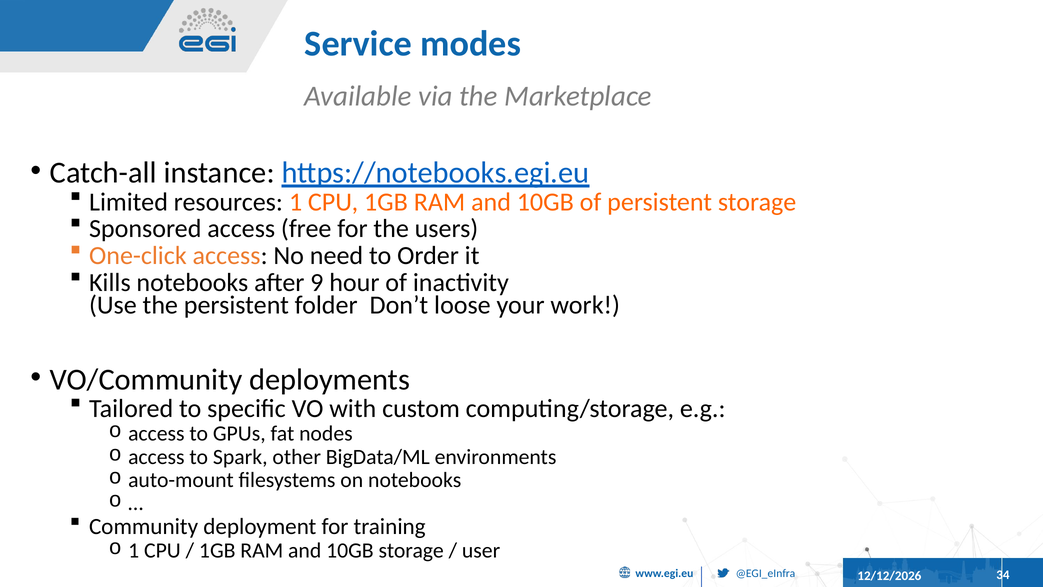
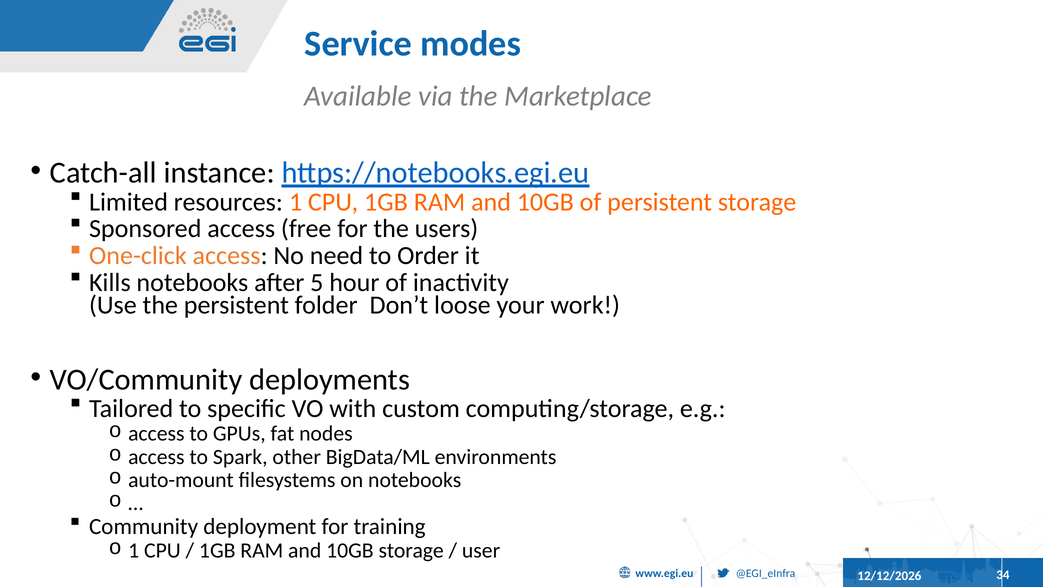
9: 9 -> 5
